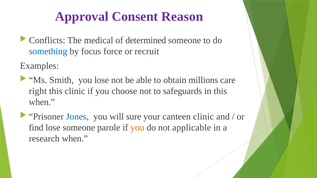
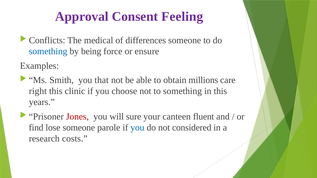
Reason: Reason -> Feeling
determined: determined -> differences
focus: focus -> being
recruit: recruit -> ensure
you lose: lose -> that
to safeguards: safeguards -> something
when at (42, 102): when -> years
Jones colour: blue -> red
canteen clinic: clinic -> fluent
you at (137, 128) colour: orange -> blue
applicable: applicable -> considered
research when: when -> costs
